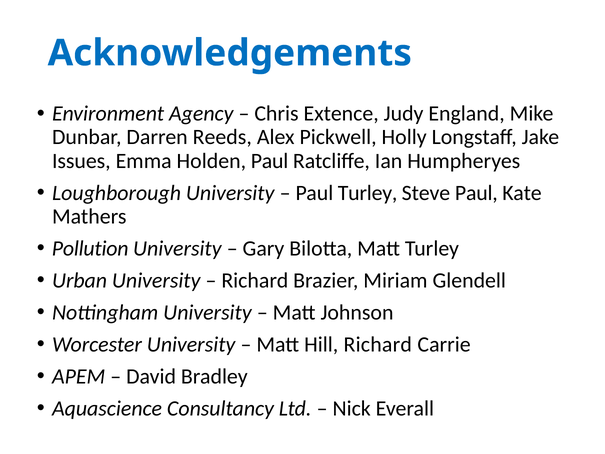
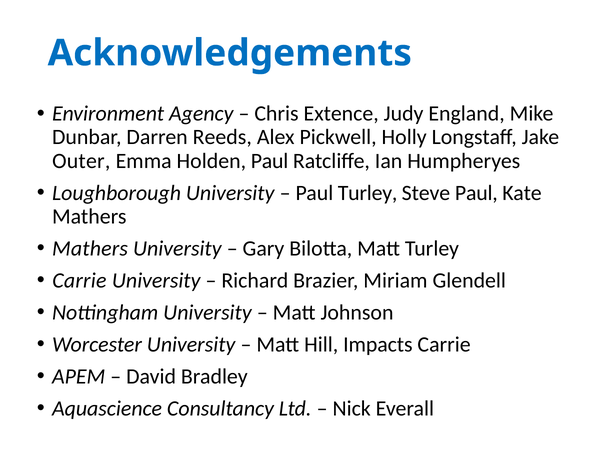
Issues: Issues -> Outer
Pollution at (90, 248): Pollution -> Mathers
Urban at (80, 280): Urban -> Carrie
Hill Richard: Richard -> Impacts
